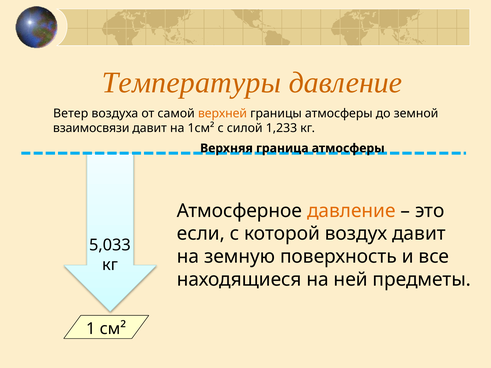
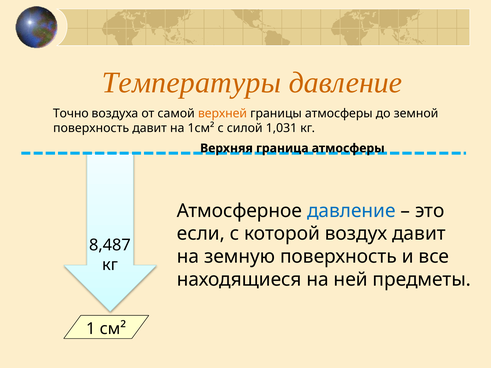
Ветер: Ветер -> Точно
взаимосвязи at (91, 128): взаимосвязи -> поверхность
1,233: 1,233 -> 1,031
давление at (351, 211) colour: orange -> blue
5,033: 5,033 -> 8,487
